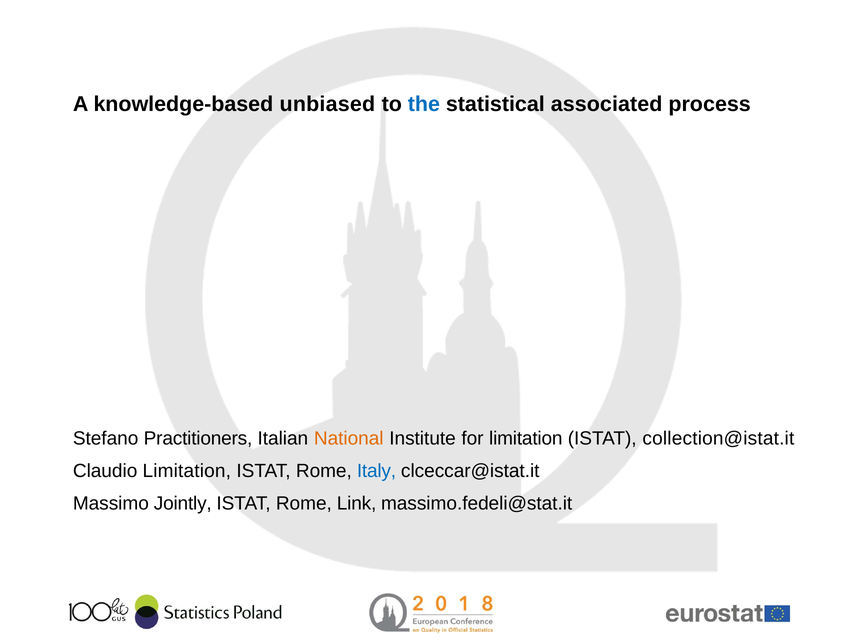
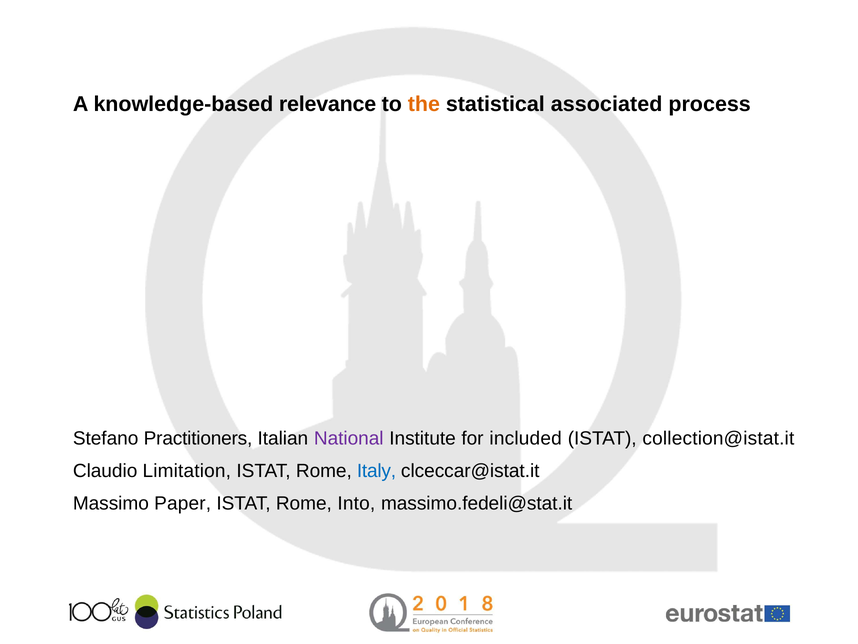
unbiased: unbiased -> relevance
the colour: blue -> orange
National colour: orange -> purple
for limitation: limitation -> included
Jointly: Jointly -> Paper
Link: Link -> Into
